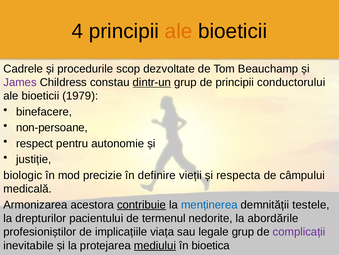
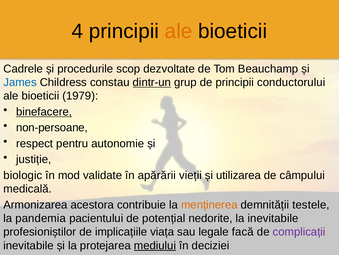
James colour: purple -> blue
binefacere underline: none -> present
precizie: precizie -> validate
definire: definire -> apărării
respecta: respecta -> utilizarea
contribuie underline: present -> none
menținerea colour: blue -> orange
drepturilor: drepturilor -> pandemia
termenul: termenul -> potențial
la abordările: abordările -> inevitabile
legale grup: grup -> facă
bioetica: bioetica -> deciziei
